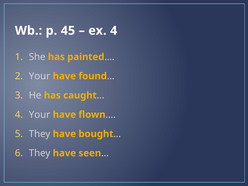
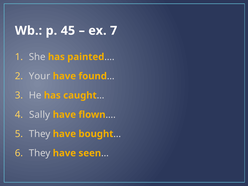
ex 4: 4 -> 7
Your at (40, 115): Your -> Sally
